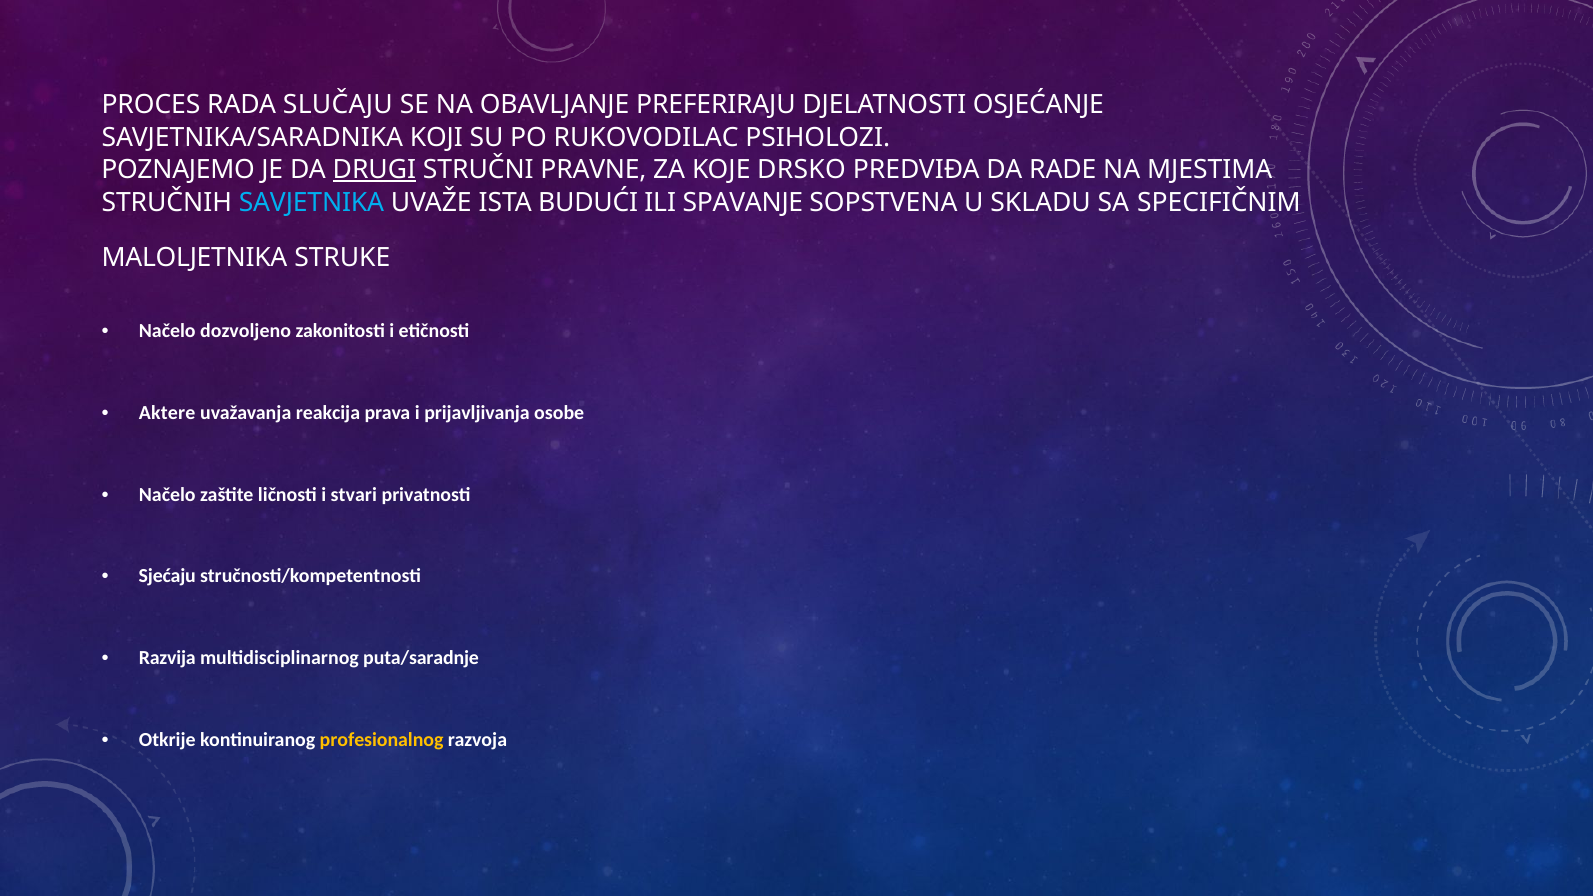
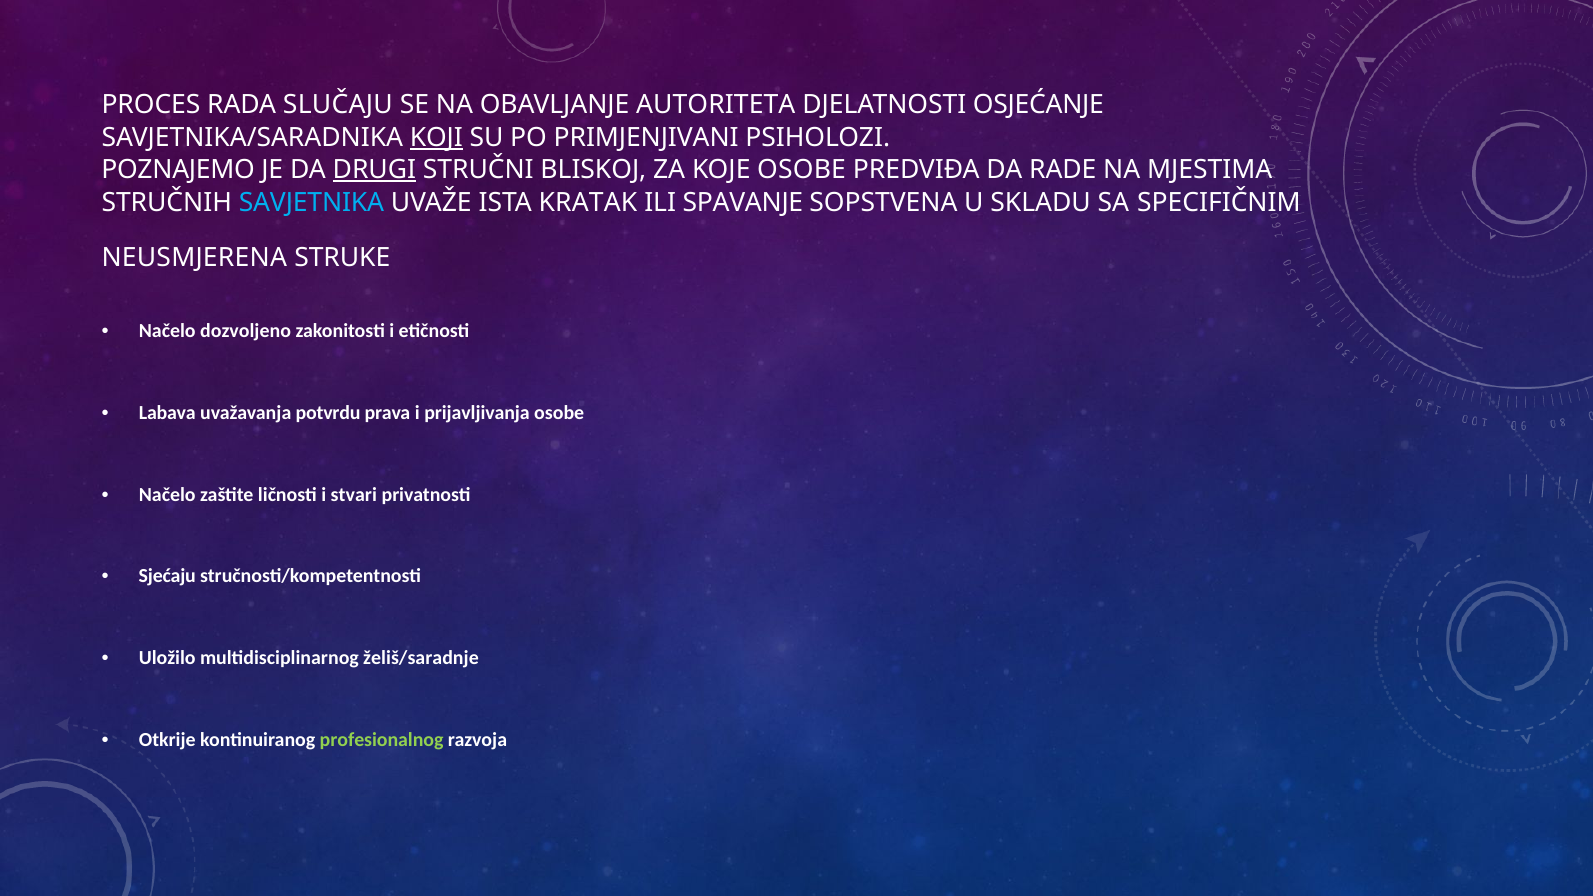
PREFERIRAJU: PREFERIRAJU -> AUTORITETA
KOJI underline: none -> present
RUKOVODILAC: RUKOVODILAC -> PRIMJENJIVANI
PRAVNE: PRAVNE -> BLISKOJ
KOJE DRSKO: DRSKO -> OSOBE
BUDUĆI: BUDUĆI -> KRATAK
MALOLJETNIKA: MALOLJETNIKA -> NEUSMJERENA
Aktere: Aktere -> Labava
reakcija: reakcija -> potvrdu
Razvija: Razvija -> Uložilo
puta/saradnje: puta/saradnje -> želiš/saradnje
profesionalnog colour: yellow -> light green
